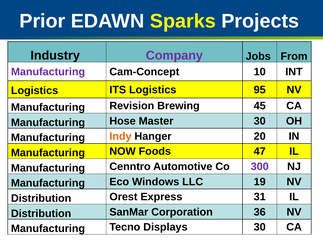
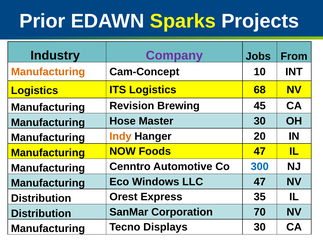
Manufacturing at (48, 72) colour: purple -> orange
95: 95 -> 68
300 colour: purple -> blue
LLC 19: 19 -> 47
31: 31 -> 35
36: 36 -> 70
